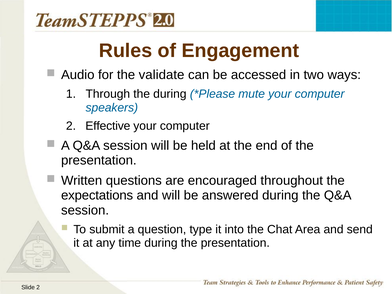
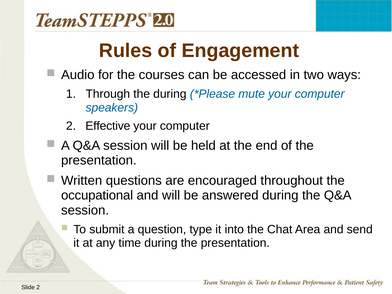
validate: validate -> courses
expectations: expectations -> occupational
